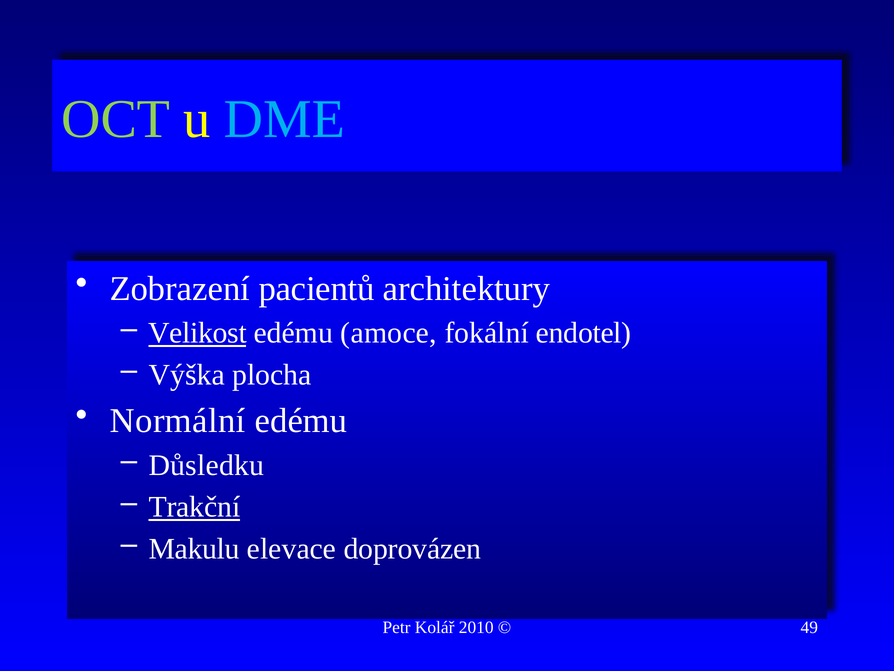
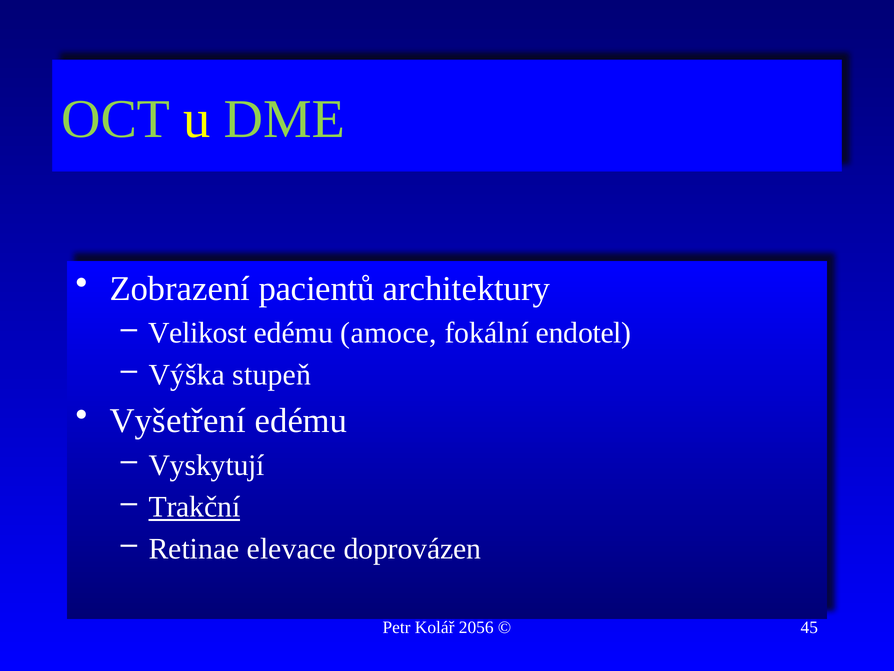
DME colour: light blue -> light green
Velikost underline: present -> none
plocha: plocha -> stupeň
Normální: Normální -> Vyšetření
Důsledku: Důsledku -> Vyskytují
Makulu: Makulu -> Retinae
2010: 2010 -> 2056
49: 49 -> 45
